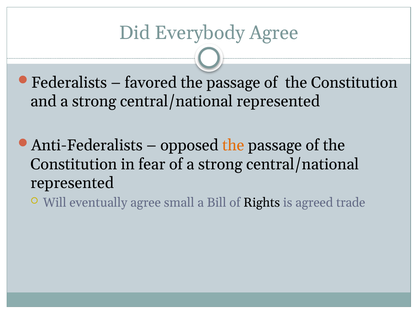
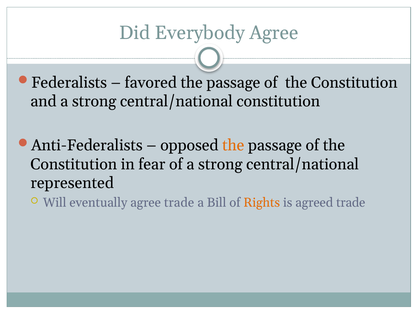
represented at (278, 101): represented -> constitution
agree small: small -> trade
Rights colour: black -> orange
